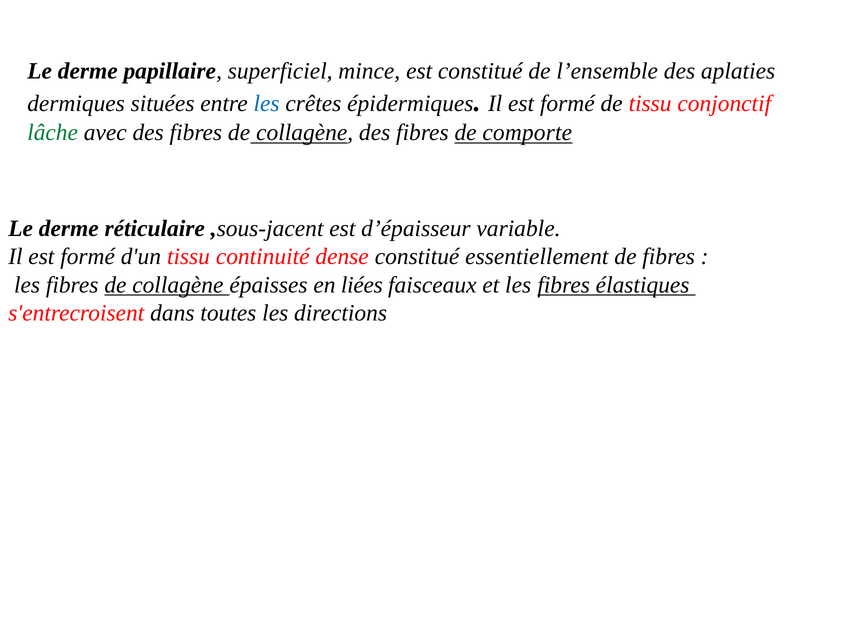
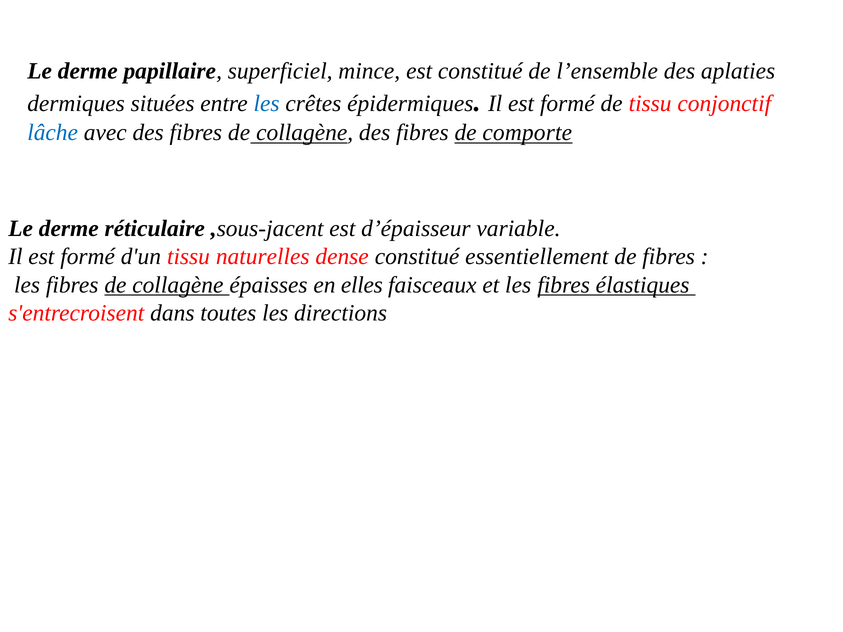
lâche colour: green -> blue
continuité: continuité -> naturelles
liées: liées -> elles
